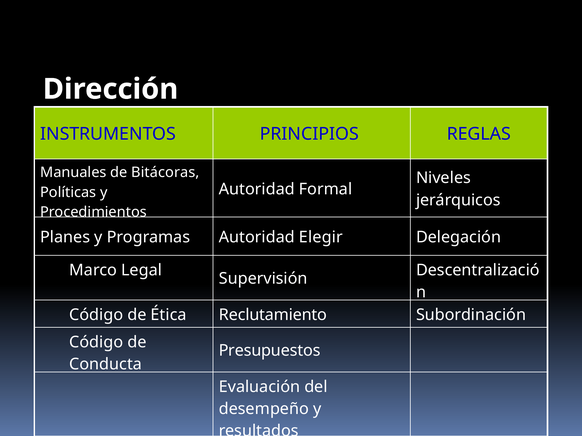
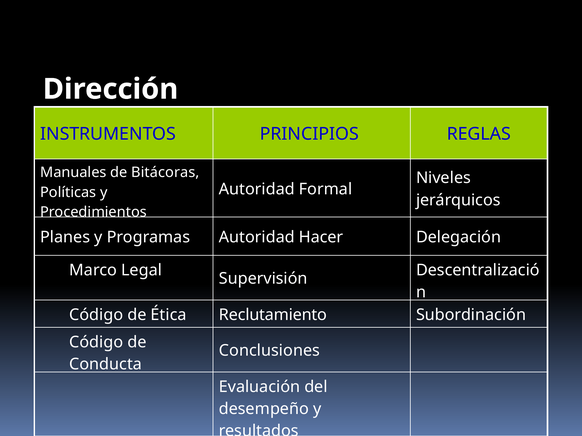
Elegir: Elegir -> Hacer
Presupuestos: Presupuestos -> Conclusiones
